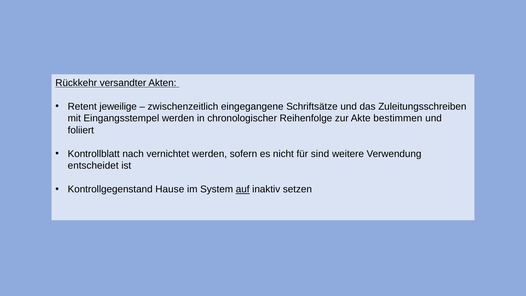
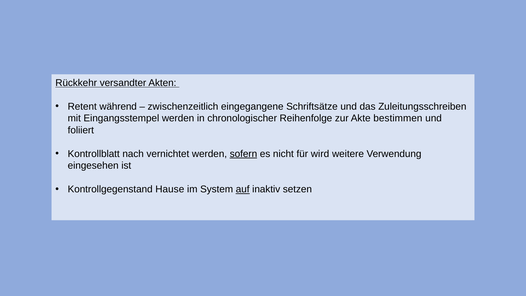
jeweilige: jeweilige -> während
sofern underline: none -> present
sind: sind -> wird
entscheidet: entscheidet -> eingesehen
